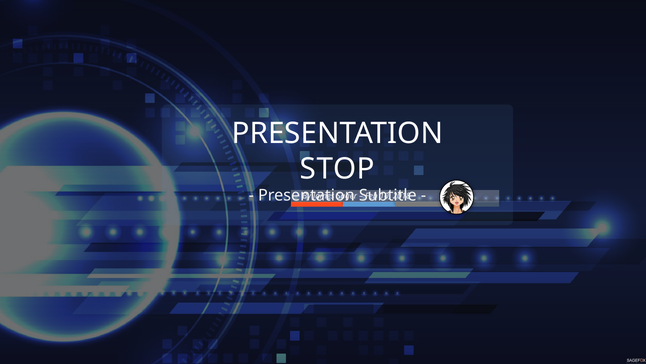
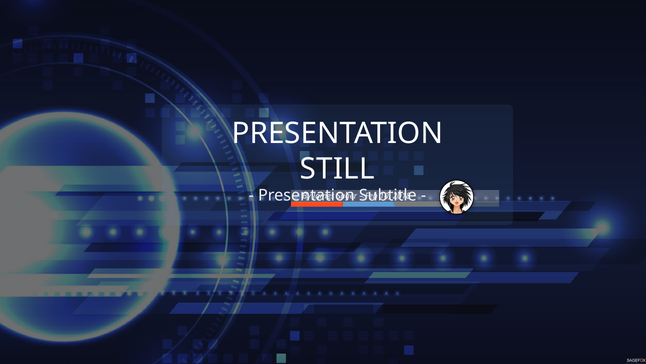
STOP: STOP -> STILL
